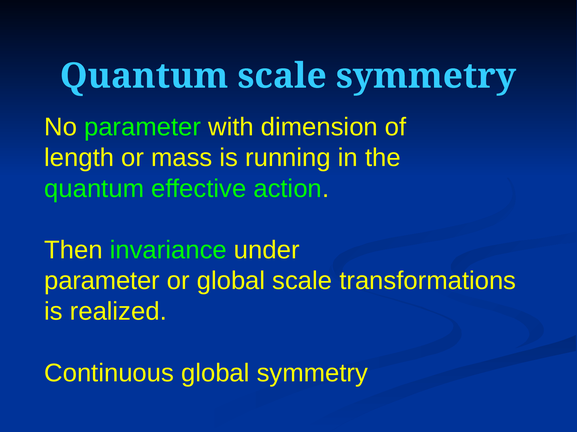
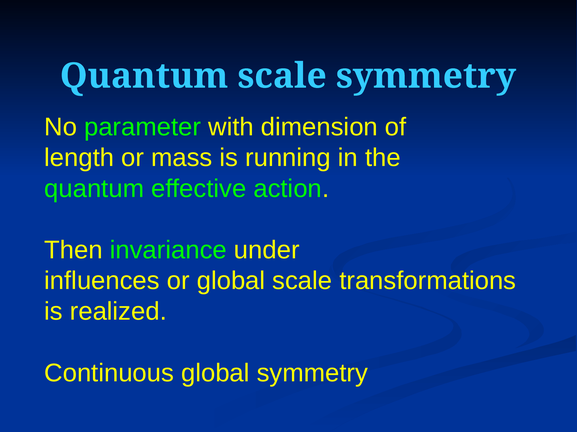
parameter at (102, 281): parameter -> influences
